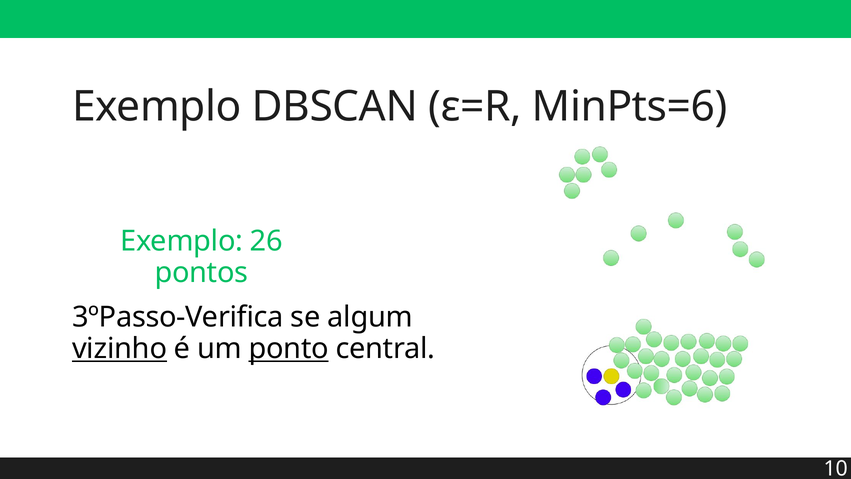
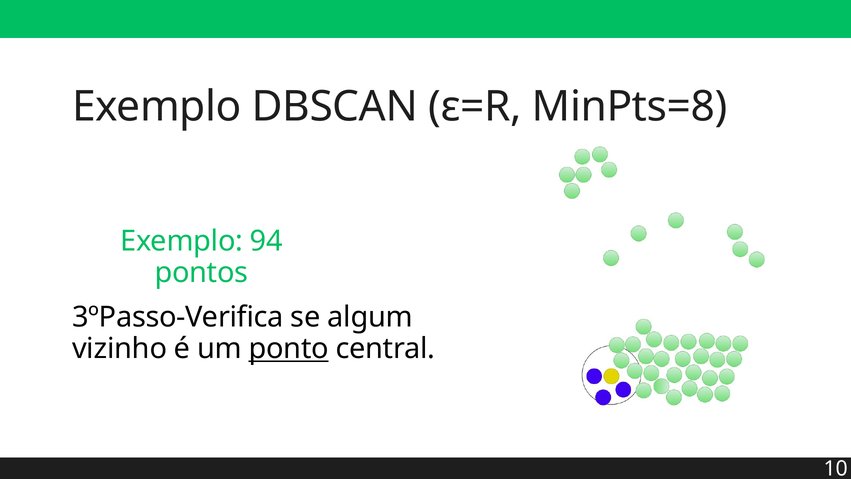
MinPts=6: MinPts=6 -> MinPts=8
26: 26 -> 94
vizinho underline: present -> none
